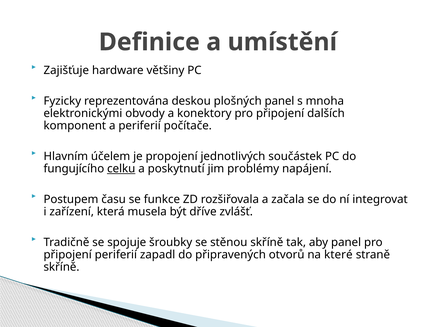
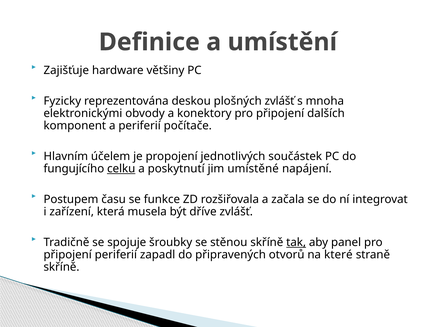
plošných panel: panel -> zvlášť
problémy: problémy -> umístěné
tak underline: none -> present
